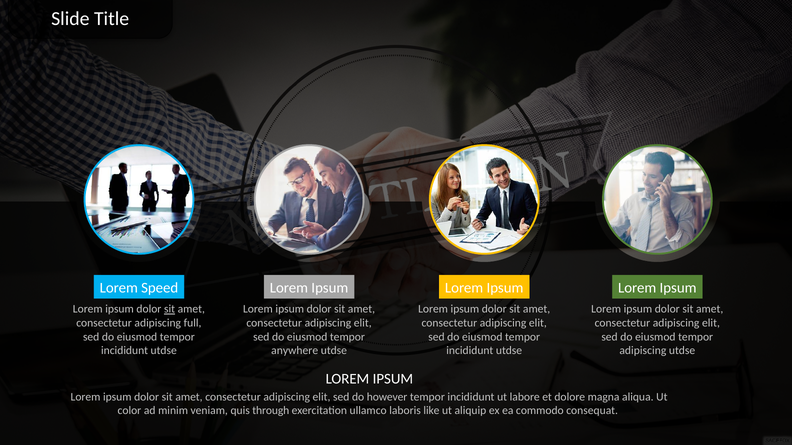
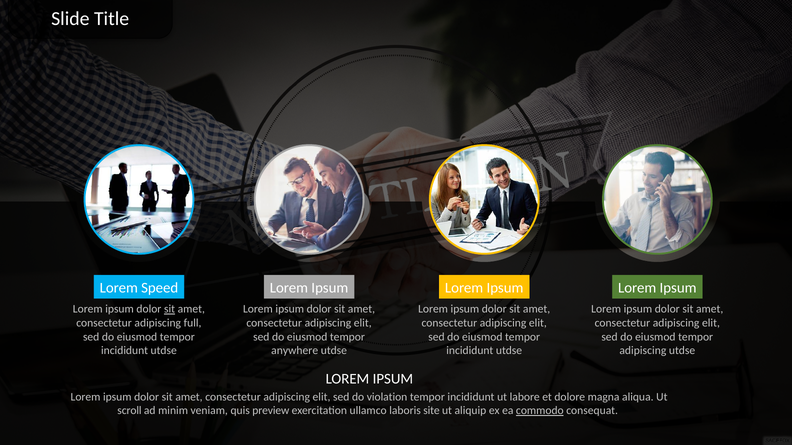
however: however -> violation
color: color -> scroll
through: through -> preview
like: like -> site
commodo underline: none -> present
